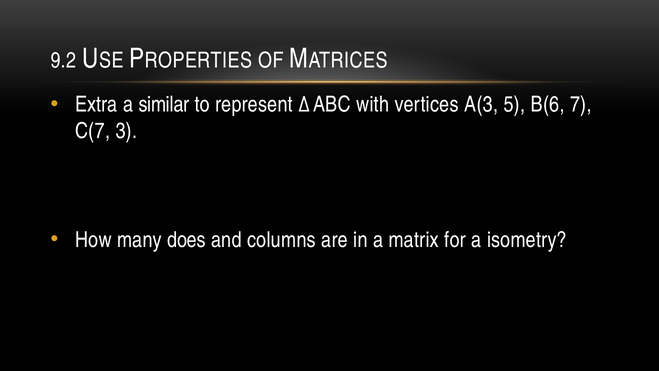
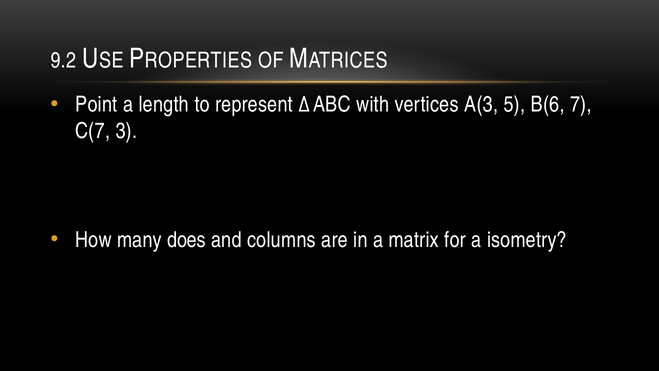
Extra: Extra -> Point
similar: similar -> length
